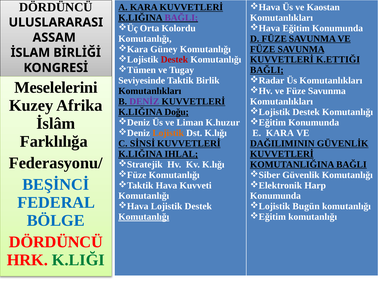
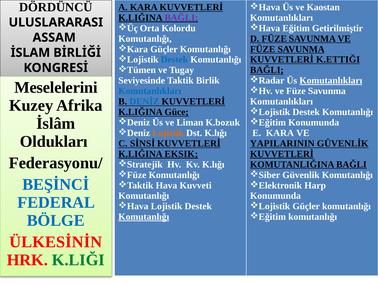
Eğitim Konumunda: Konumunda -> Getirilmiştir
Güney at (164, 49): Güney -> Güçler
Destek at (174, 60) colour: red -> blue
Komutanlıkları at (331, 80) underline: none -> present
Komutanlıkları at (150, 91) colour: black -> blue
DENİZ colour: purple -> blue
Doğu: Doğu -> Güce
K.huzur: K.huzur -> K.bozuk
Farklılığa: Farklılığa -> Oldukları
DAĞILIMININ: DAĞILIMININ -> YAPILARININ
IHLAL: IHLAL -> EKSIK
Bugün at (306, 206): Bugün -> Güçler
DÖRDÜNCÜ at (56, 242): DÖRDÜNCÜ -> ÜLKESİNİN
